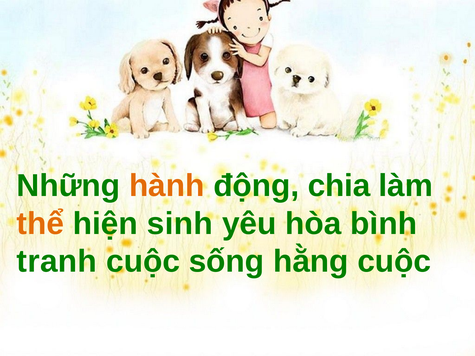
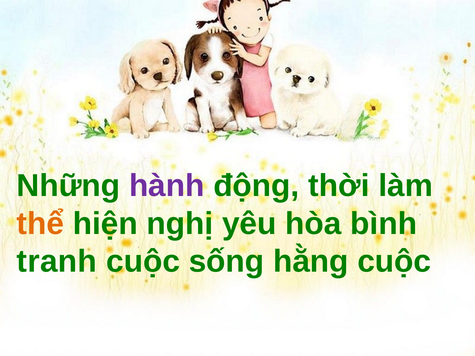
hành colour: orange -> purple
chia: chia -> thời
sinh: sinh -> nghị
